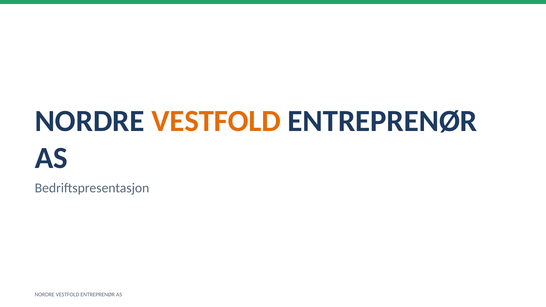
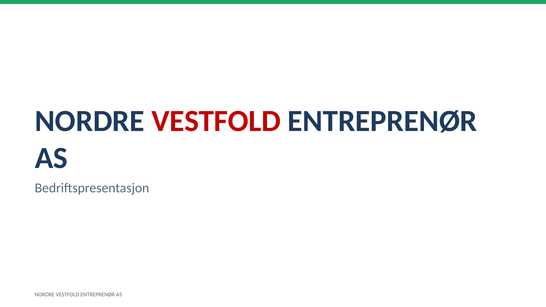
VESTFOLD at (216, 121) colour: orange -> red
